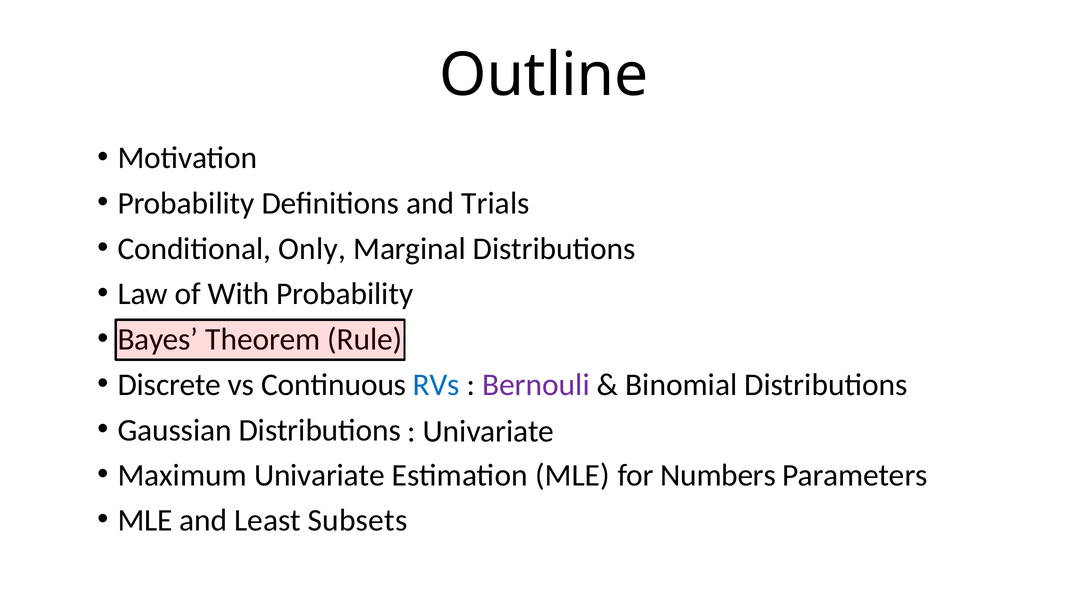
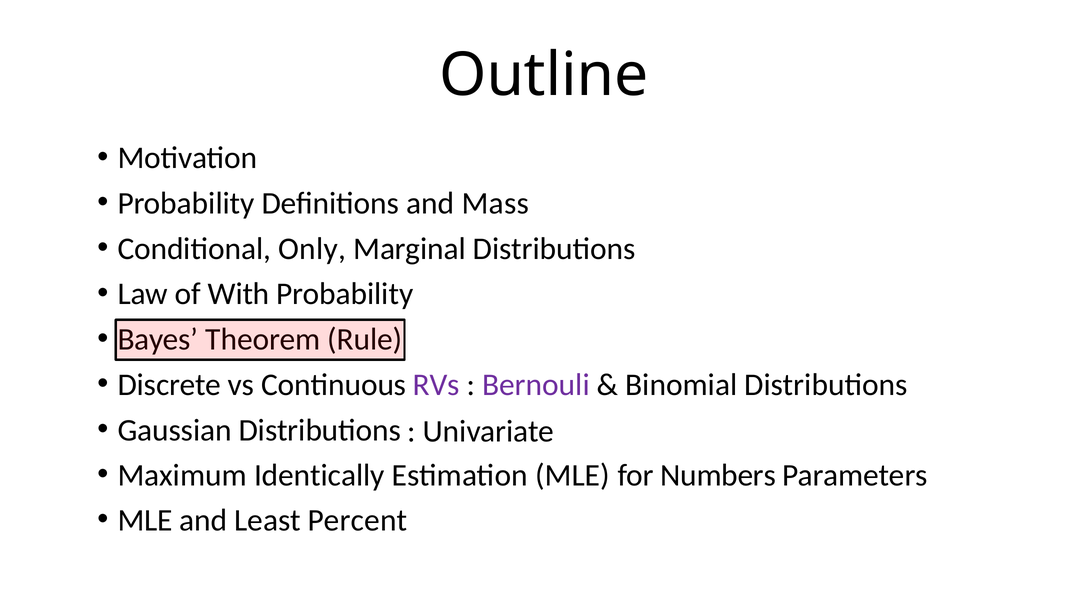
Trials: Trials -> Mass
RVs colour: blue -> purple
Maximum Univariate: Univariate -> Identically
Subsets: Subsets -> Percent
